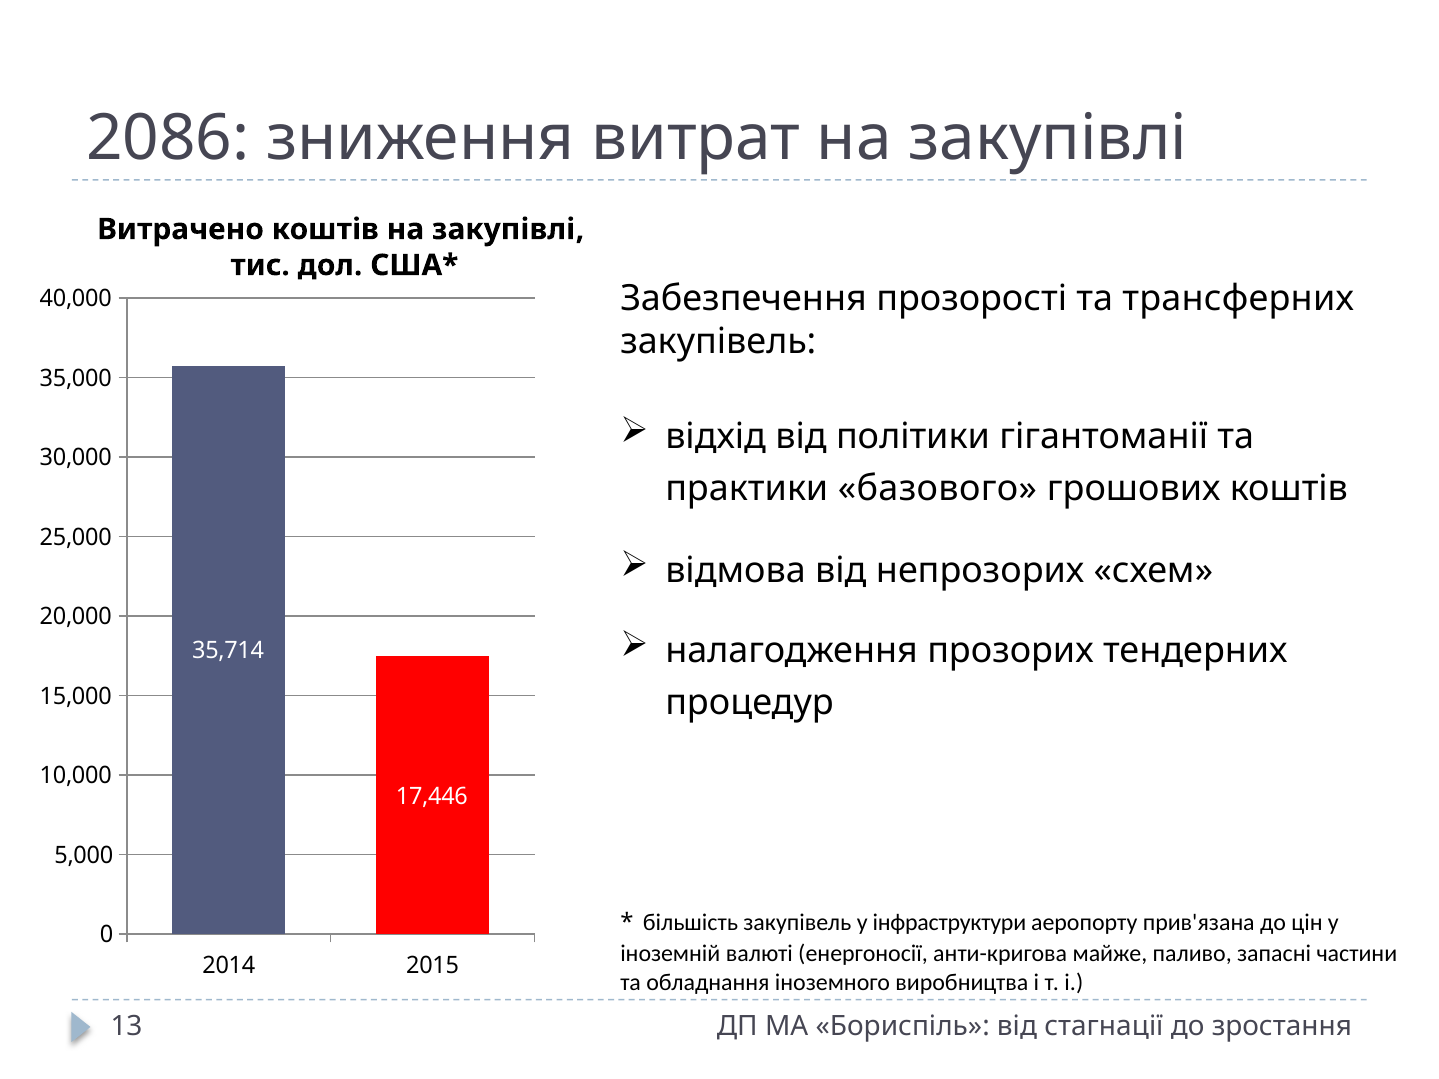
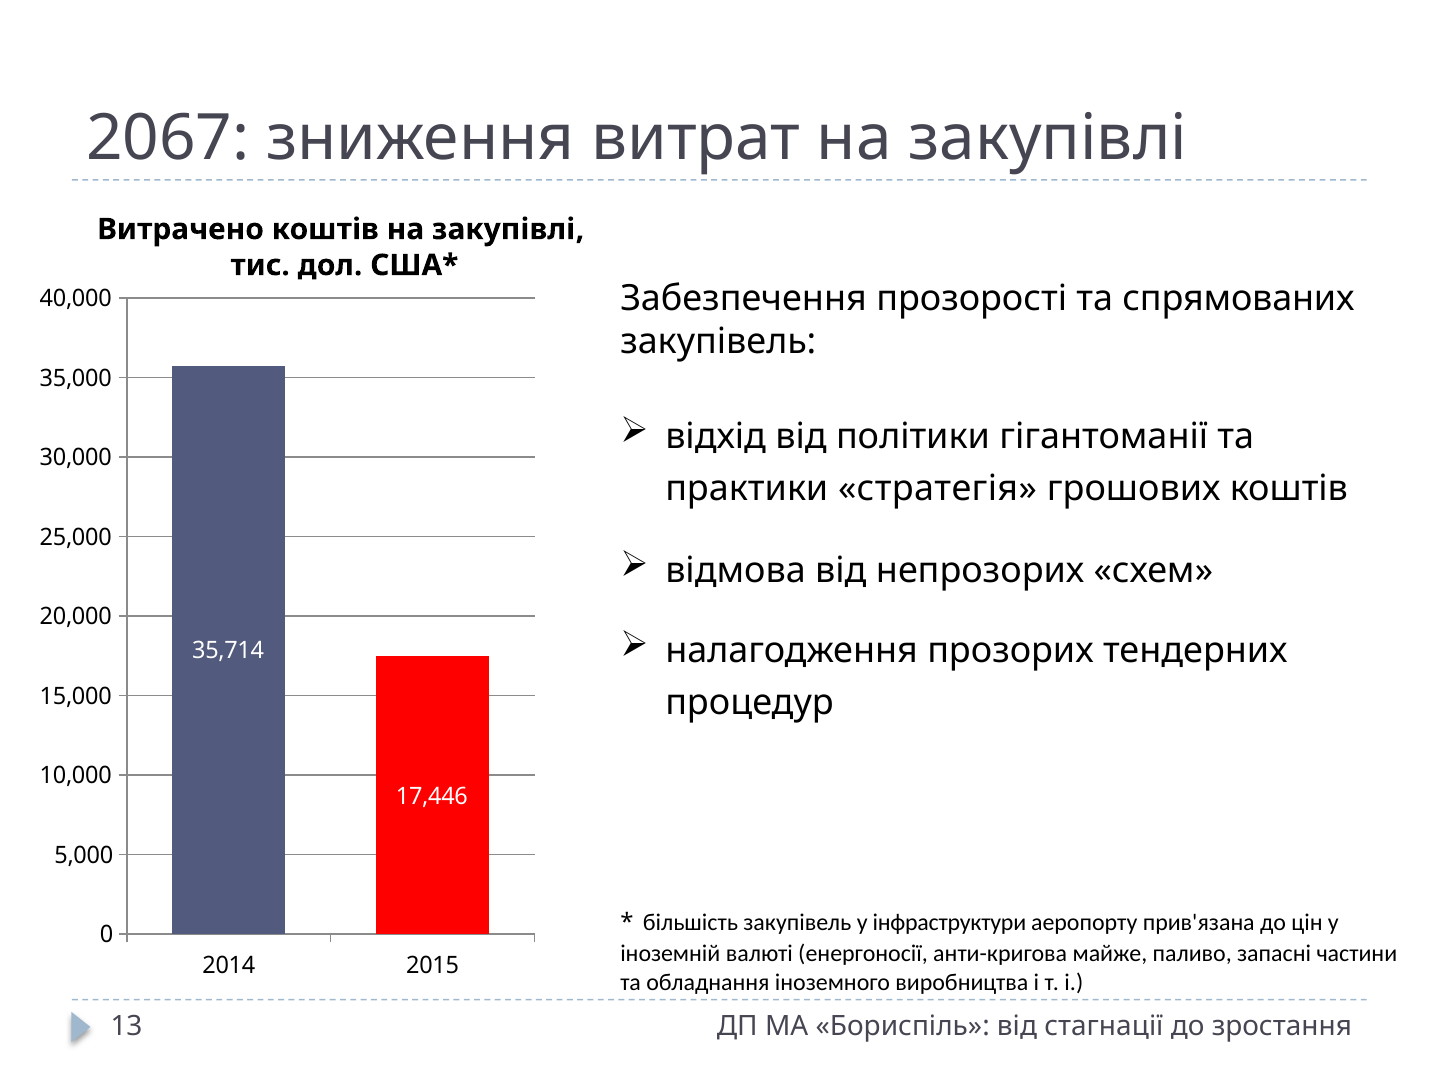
2086: 2086 -> 2067
трансферних: трансферних -> спрямованих
базового: базового -> стратегія
